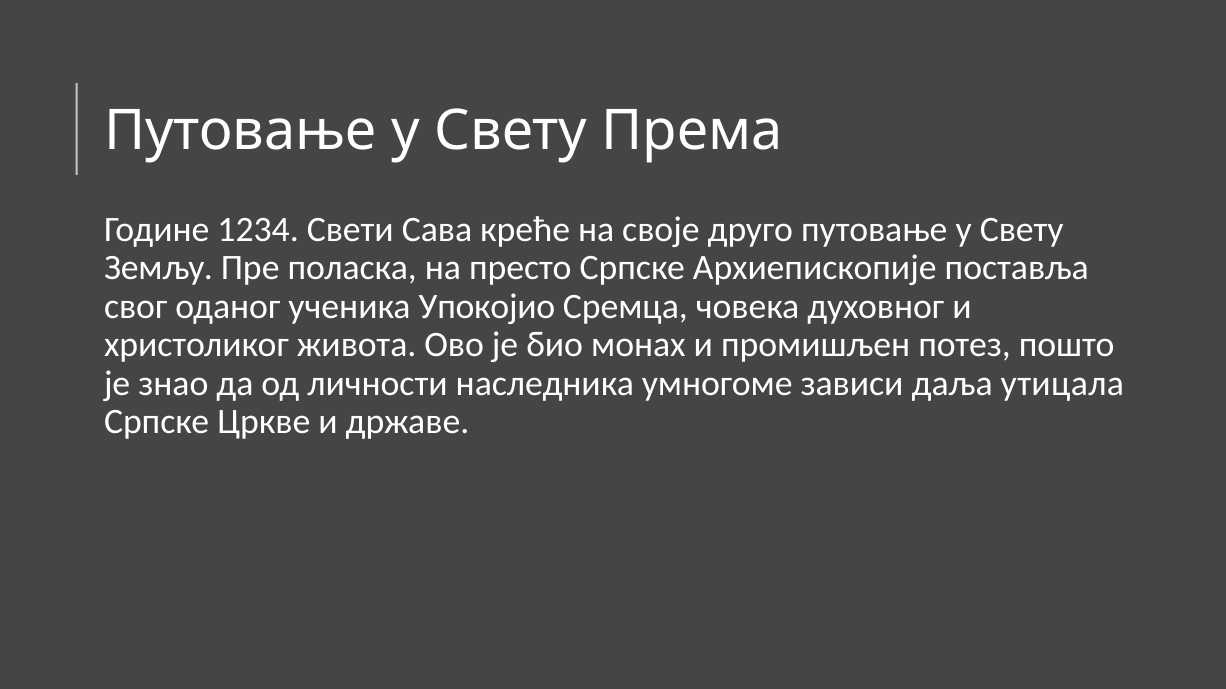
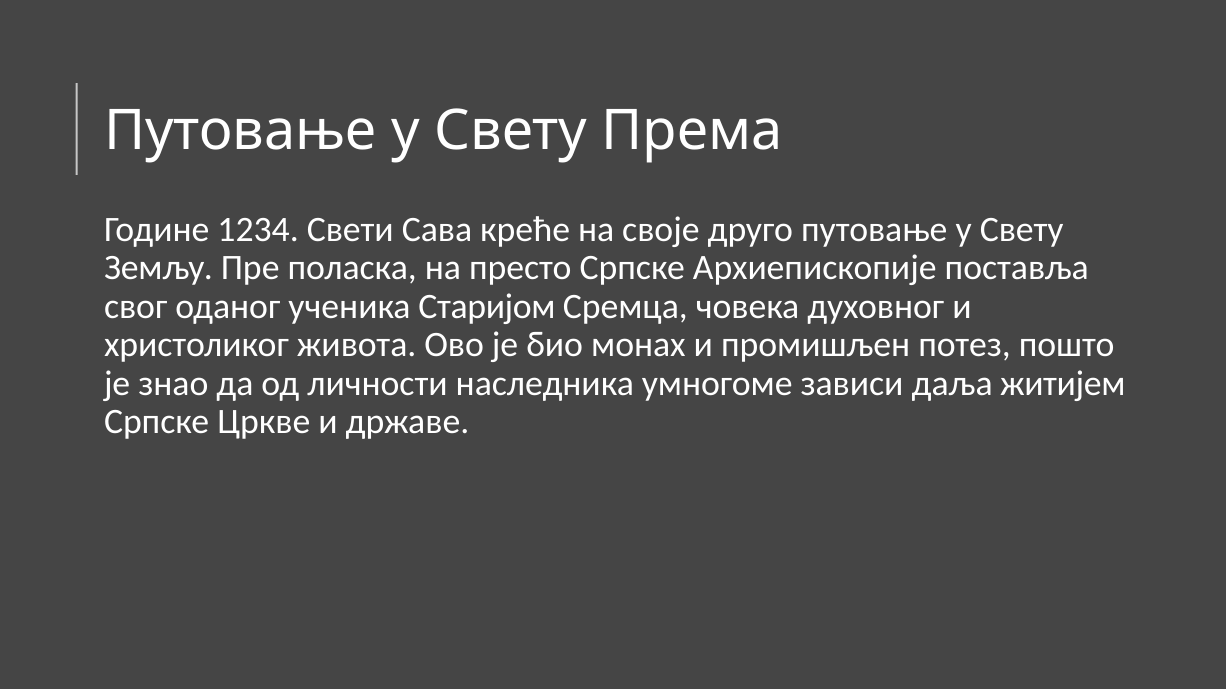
Упокојио: Упокојио -> Старијом
утицала: утицала -> житијем
